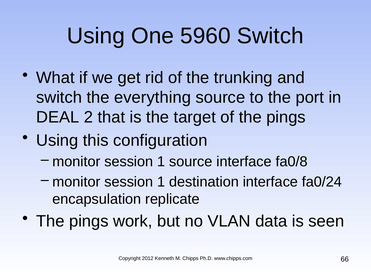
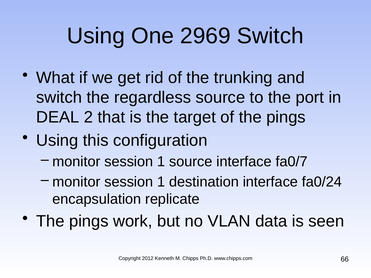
5960: 5960 -> 2969
everything: everything -> regardless
fa0/8: fa0/8 -> fa0/7
